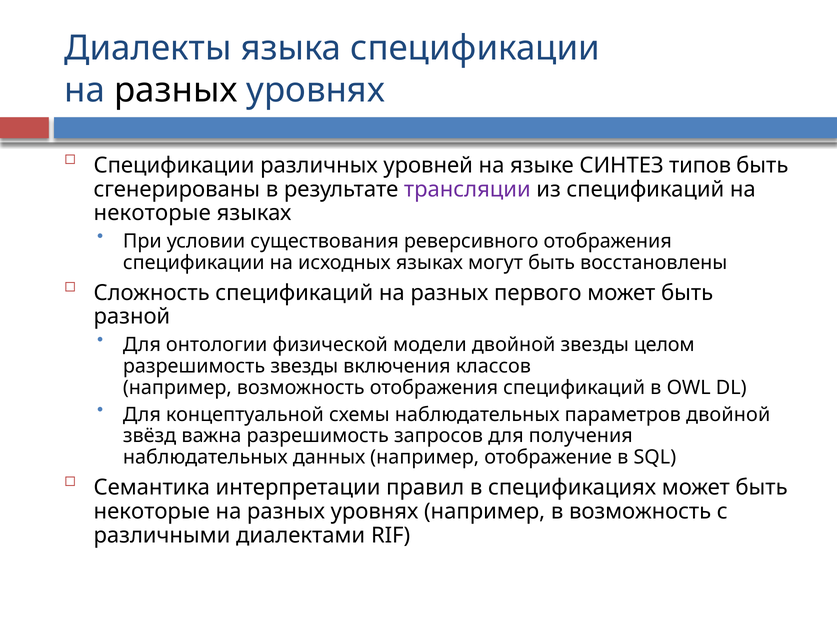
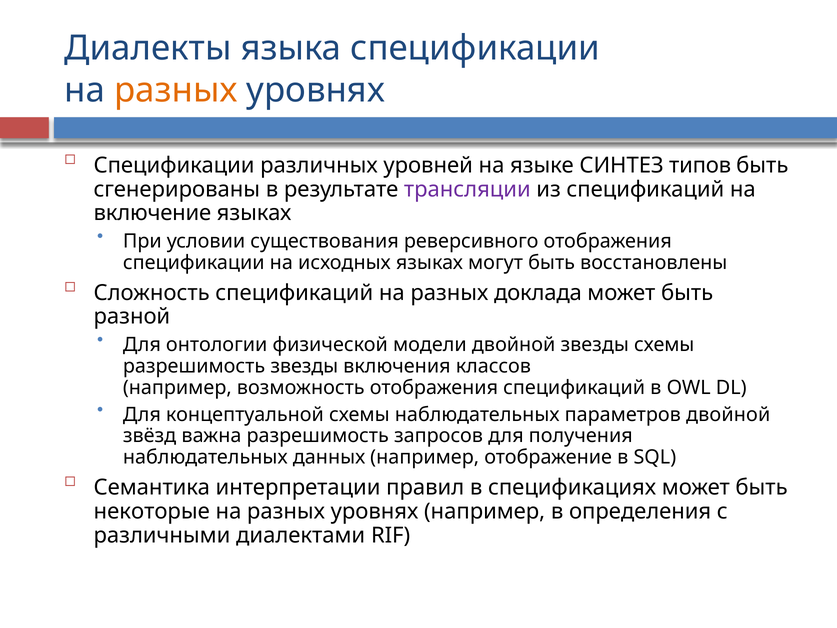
разных at (176, 90) colour: black -> orange
некоторые at (152, 213): некоторые -> включение
первого: первого -> доклада
звезды целом: целом -> схемы
в возможность: возможность -> определения
